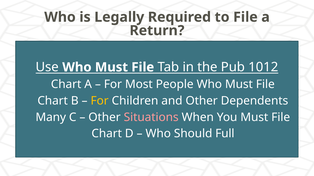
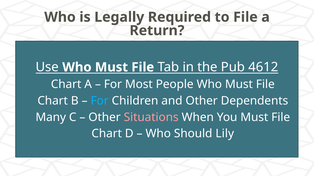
1012: 1012 -> 4612
For at (100, 101) colour: yellow -> light blue
Full: Full -> Lily
